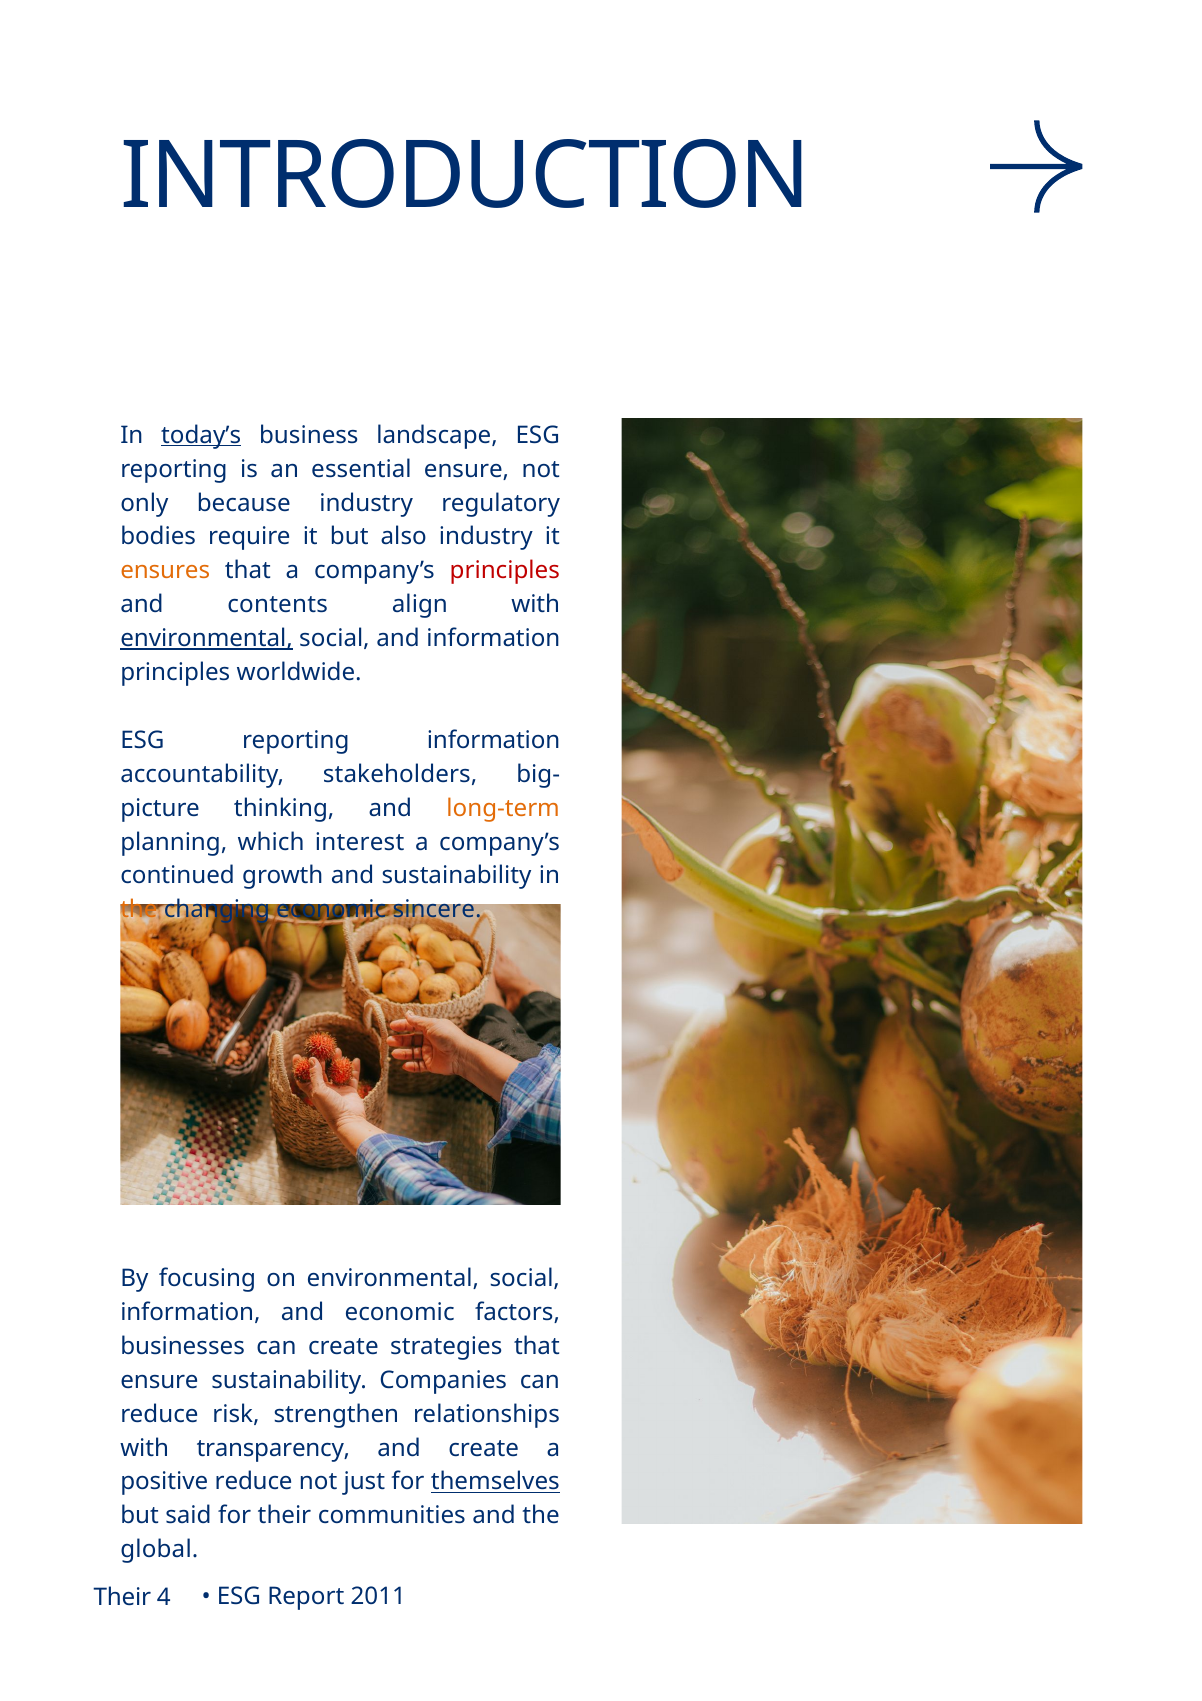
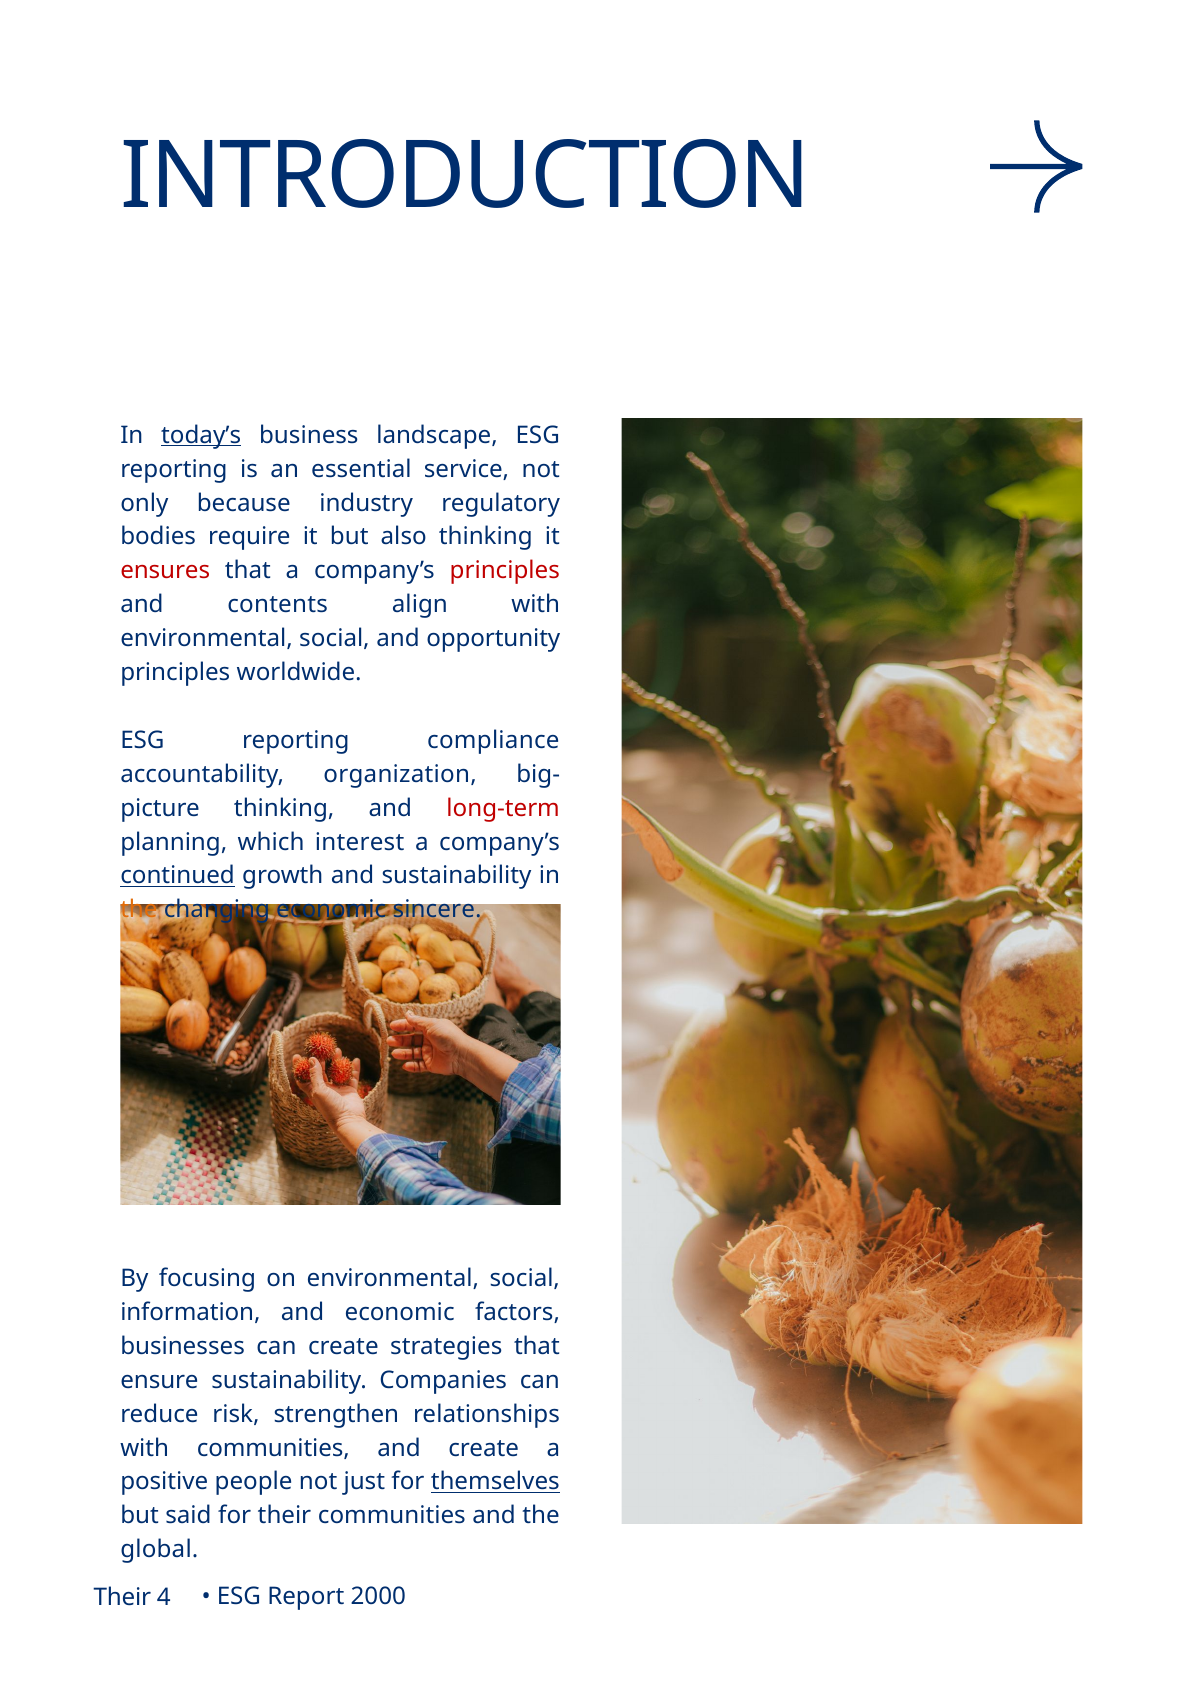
essential ensure: ensure -> service
also industry: industry -> thinking
ensures colour: orange -> red
environmental at (207, 639) underline: present -> none
and information: information -> opportunity
reporting information: information -> compliance
stakeholders: stakeholders -> organization
long-term colour: orange -> red
continued underline: none -> present
with transparency: transparency -> communities
positive reduce: reduce -> people
2011: 2011 -> 2000
